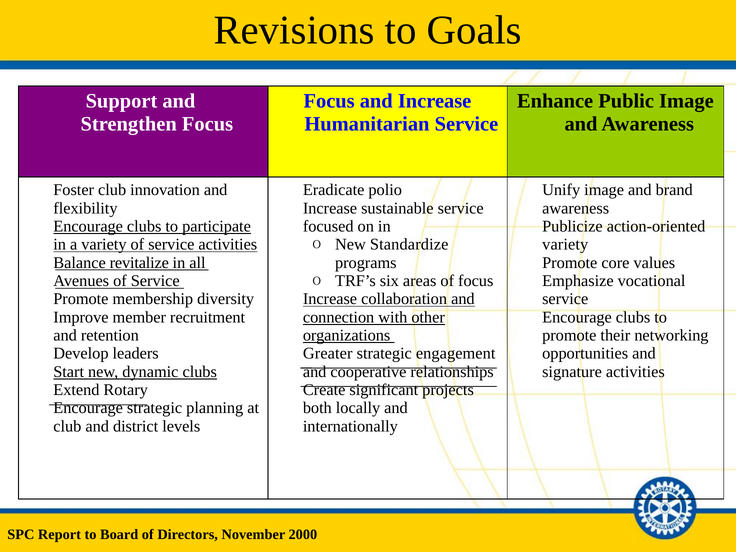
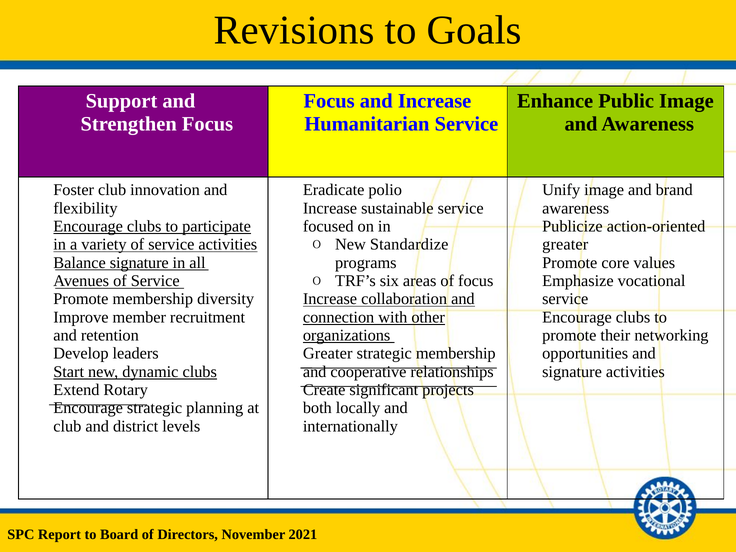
variety at (565, 244): variety -> greater
Balance revitalize: revitalize -> signature
strategic engagement: engagement -> membership
2000: 2000 -> 2021
